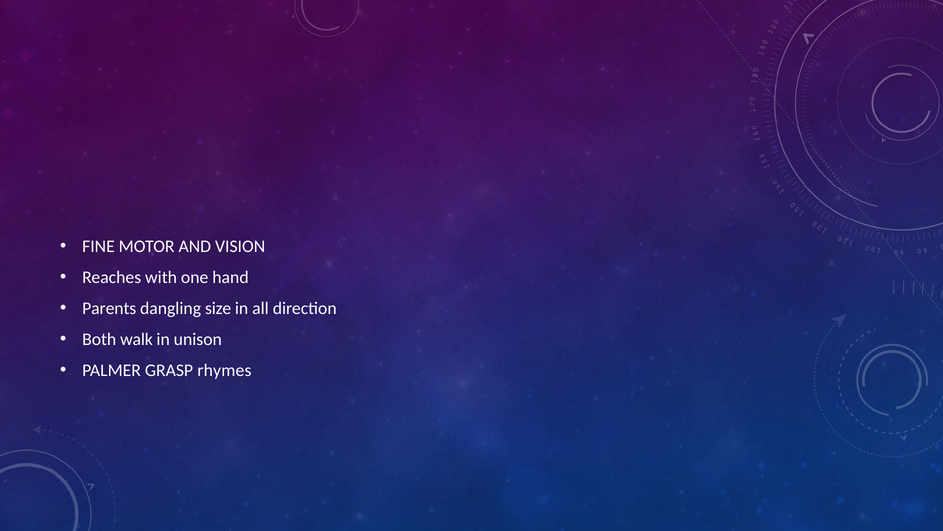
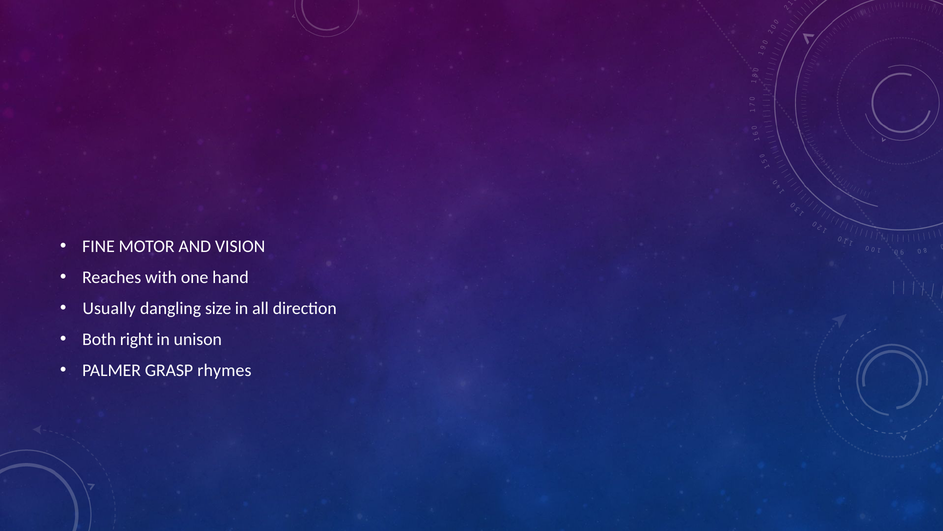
Parents: Parents -> Usually
walk: walk -> right
